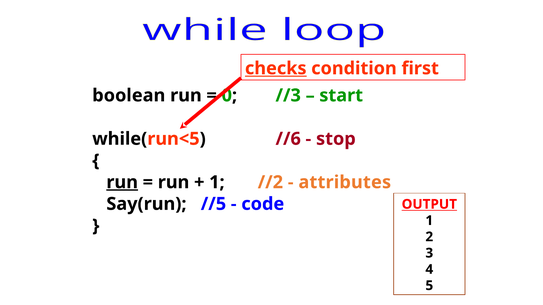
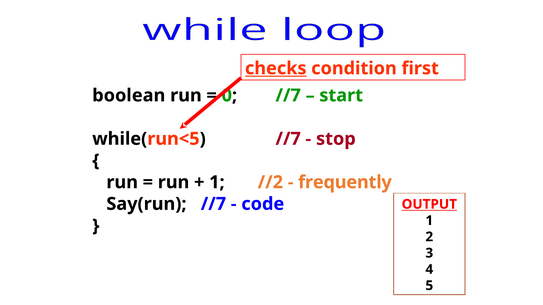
//3 at (288, 96): //3 -> //7
while(run<5 //6: //6 -> //7
run at (122, 182) underline: present -> none
attributes: attributes -> frequently
Say(run //5: //5 -> //7
